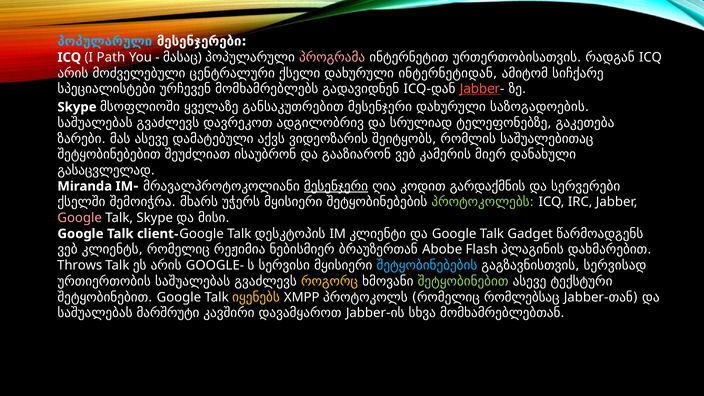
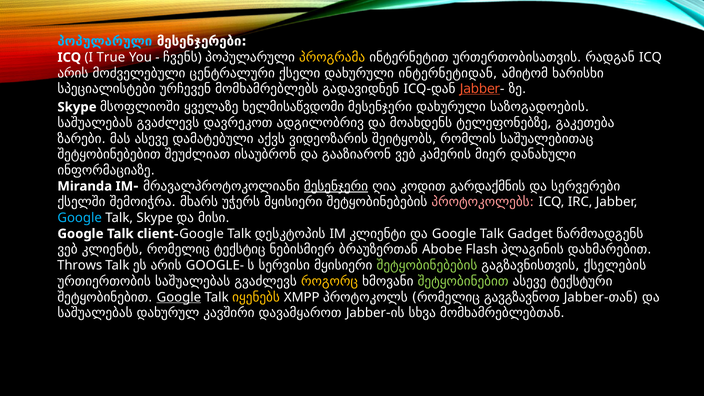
Path: Path -> True
მასაც: მასაც -> ჩვენს
პროგრამა colour: pink -> yellow
სიჩქარე: სიჩქარე -> ხარისხი
განსაკუთრებით: განსაკუთრებით -> ხელმისაწვდომი
სრულიად: სრულიად -> მოახდენს
გასაცვლელად: გასაცვლელად -> ინფორმაციაზე
პროტოკოლებს colour: light green -> pink
Google at (80, 218) colour: pink -> light blue
რეჟიმია: რეჟიმია -> ტექსტიც
შეტყობინებების at (427, 265) colour: light blue -> light green
სერვისად: სერვისად -> ქსელების
Google at (179, 297) underline: none -> present
რომლებსაც: რომლებსაც -> გავგზავნოთ
მარშრუტი: მარშრუტი -> დახურულ
